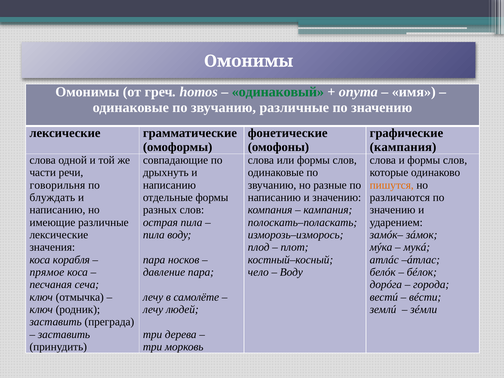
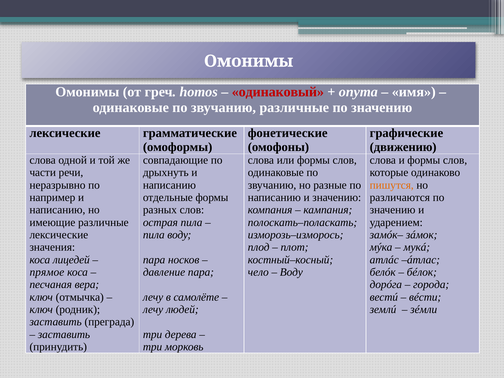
одинаковый colour: green -> red
кампания at (403, 147): кампания -> движению
говорильня: говорильня -> неразрывно
блуждать: блуждать -> например
корабля: корабля -> лицедей
сеча: сеча -> вера
